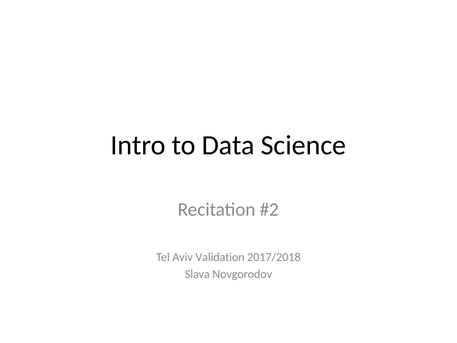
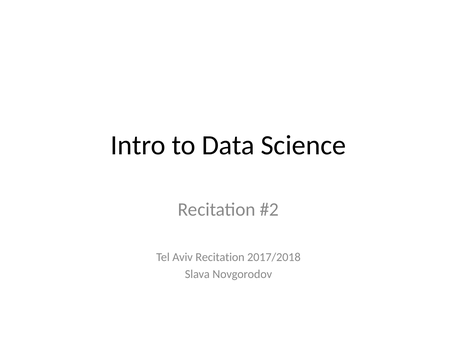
Aviv Validation: Validation -> Recitation
